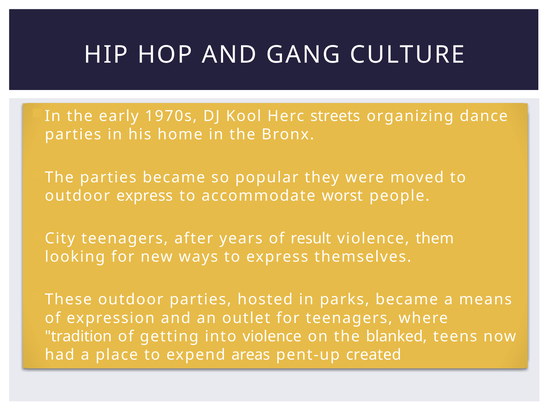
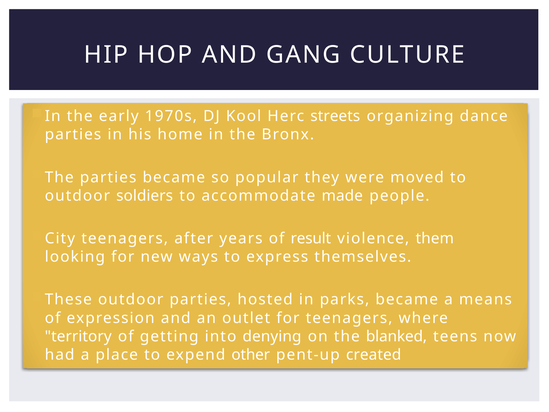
outdoor express: express -> soldiers
worst: worst -> made
tradition: tradition -> territory
into violence: violence -> denying
areas: areas -> other
